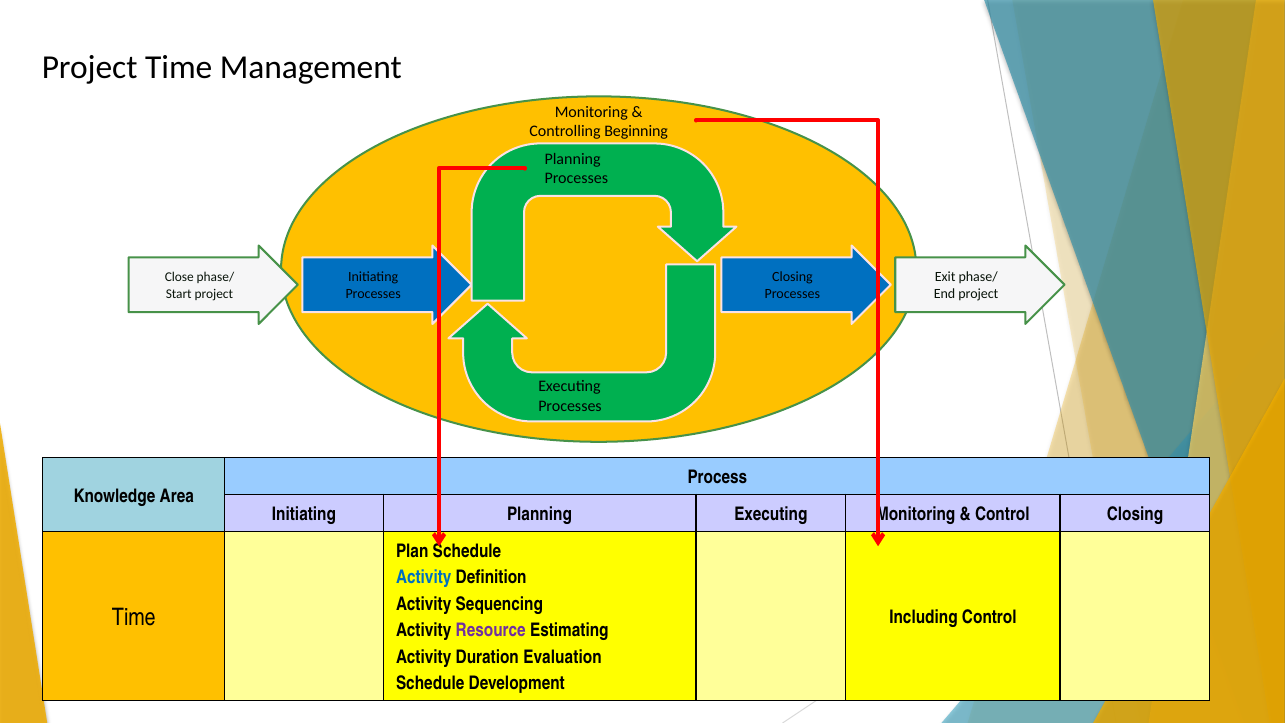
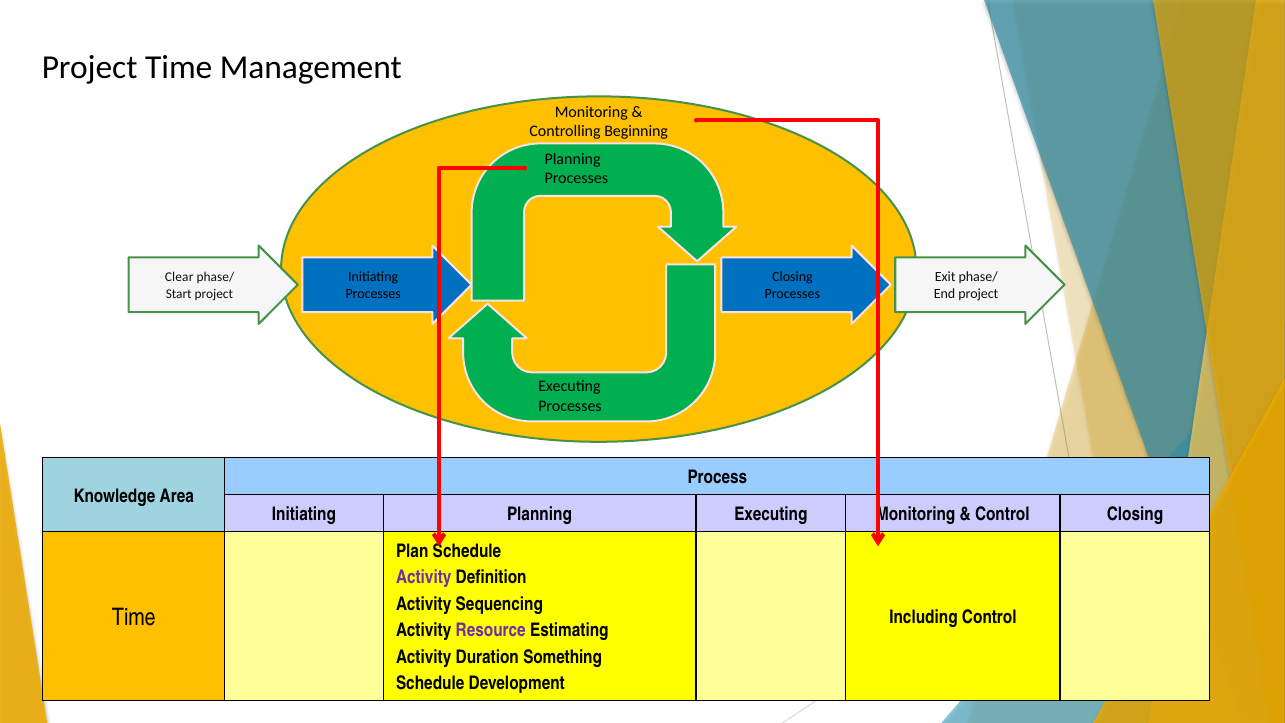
Close: Close -> Clear
Activity at (424, 578) colour: blue -> purple
Evaluation: Evaluation -> Something
